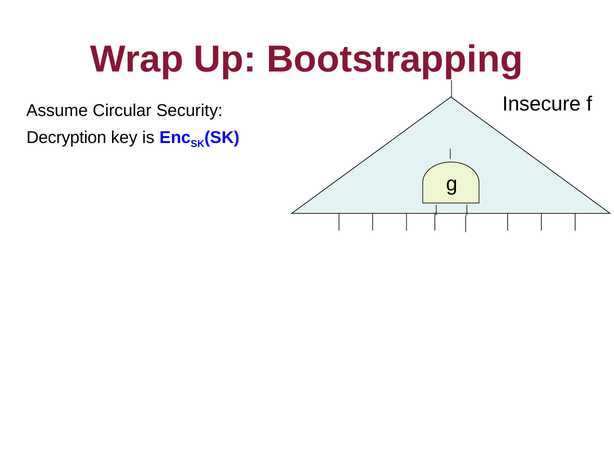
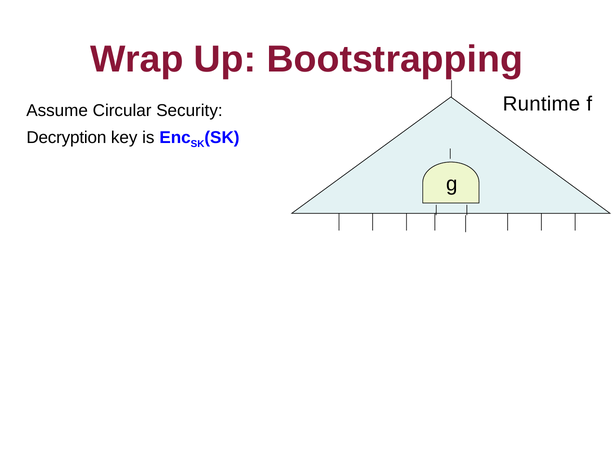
Insecure: Insecure -> Runtime
